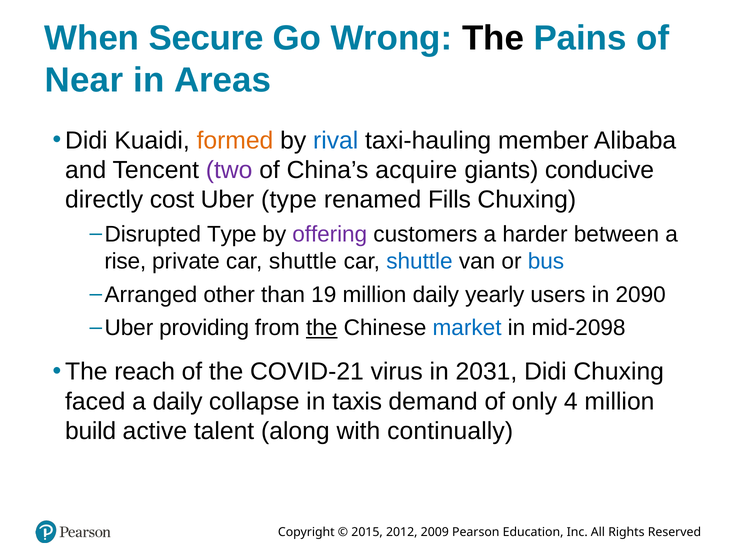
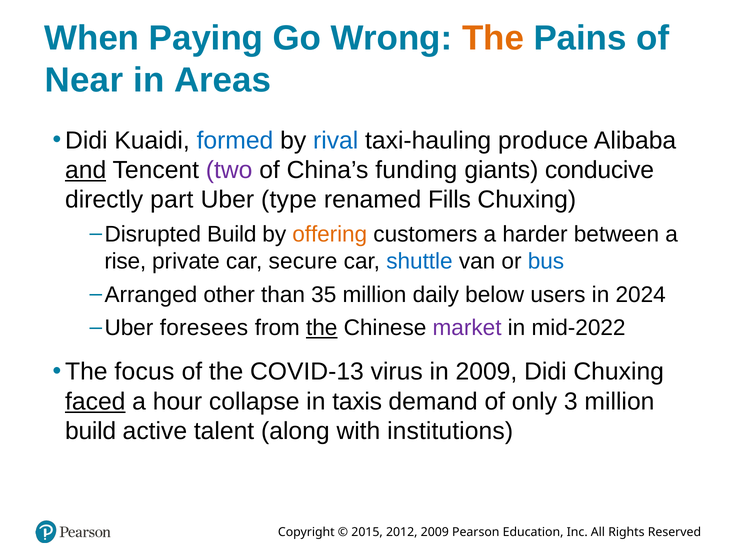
Secure: Secure -> Paying
The at (493, 38) colour: black -> orange
formed colour: orange -> blue
member: member -> produce
and underline: none -> present
acquire: acquire -> funding
cost: cost -> part
Disrupted Type: Type -> Build
offering colour: purple -> orange
private car shuttle: shuttle -> secure
19: 19 -> 35
yearly: yearly -> below
2090: 2090 -> 2024
providing: providing -> foresees
market colour: blue -> purple
mid-2098: mid-2098 -> mid-2022
reach: reach -> focus
COVID-21: COVID-21 -> COVID-13
in 2031: 2031 -> 2009
faced underline: none -> present
a daily: daily -> hour
4: 4 -> 3
continually: continually -> institutions
